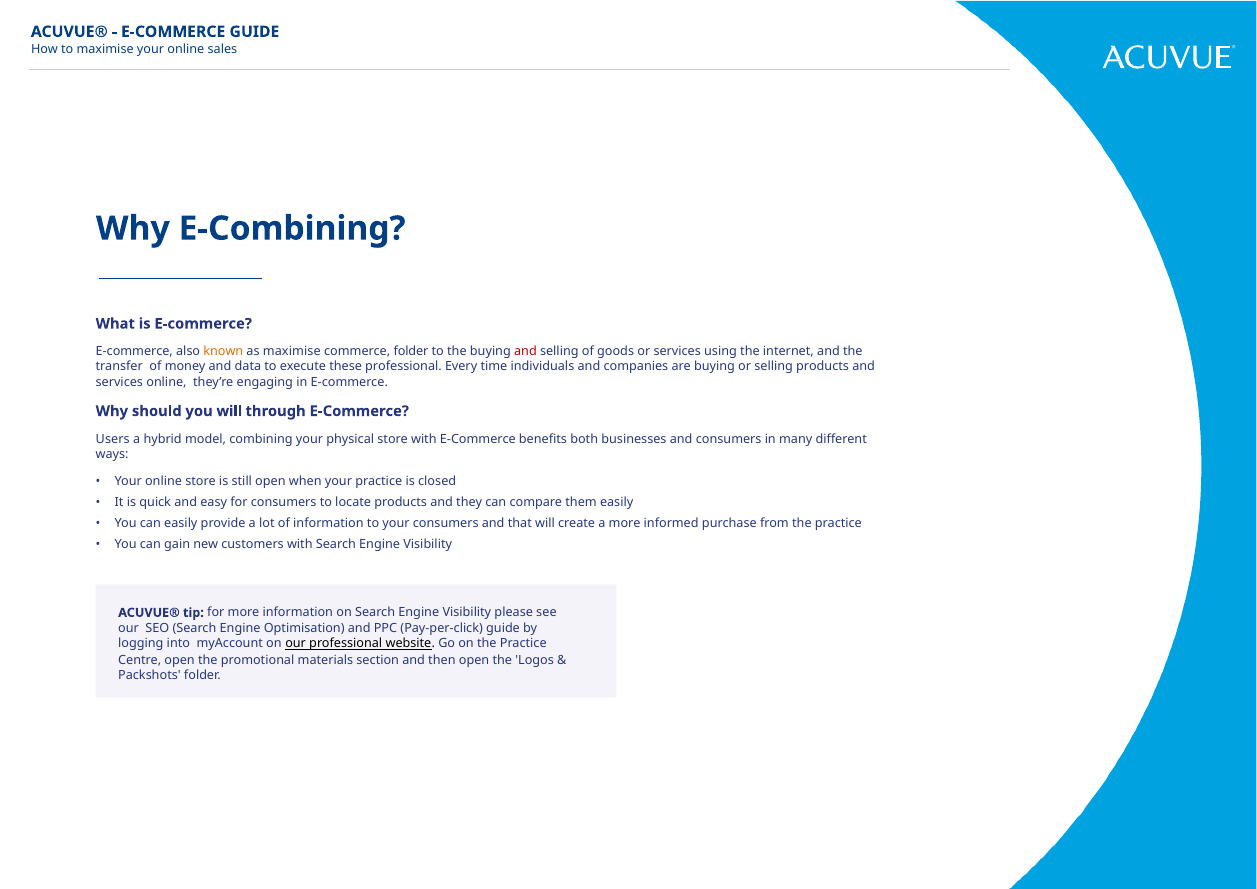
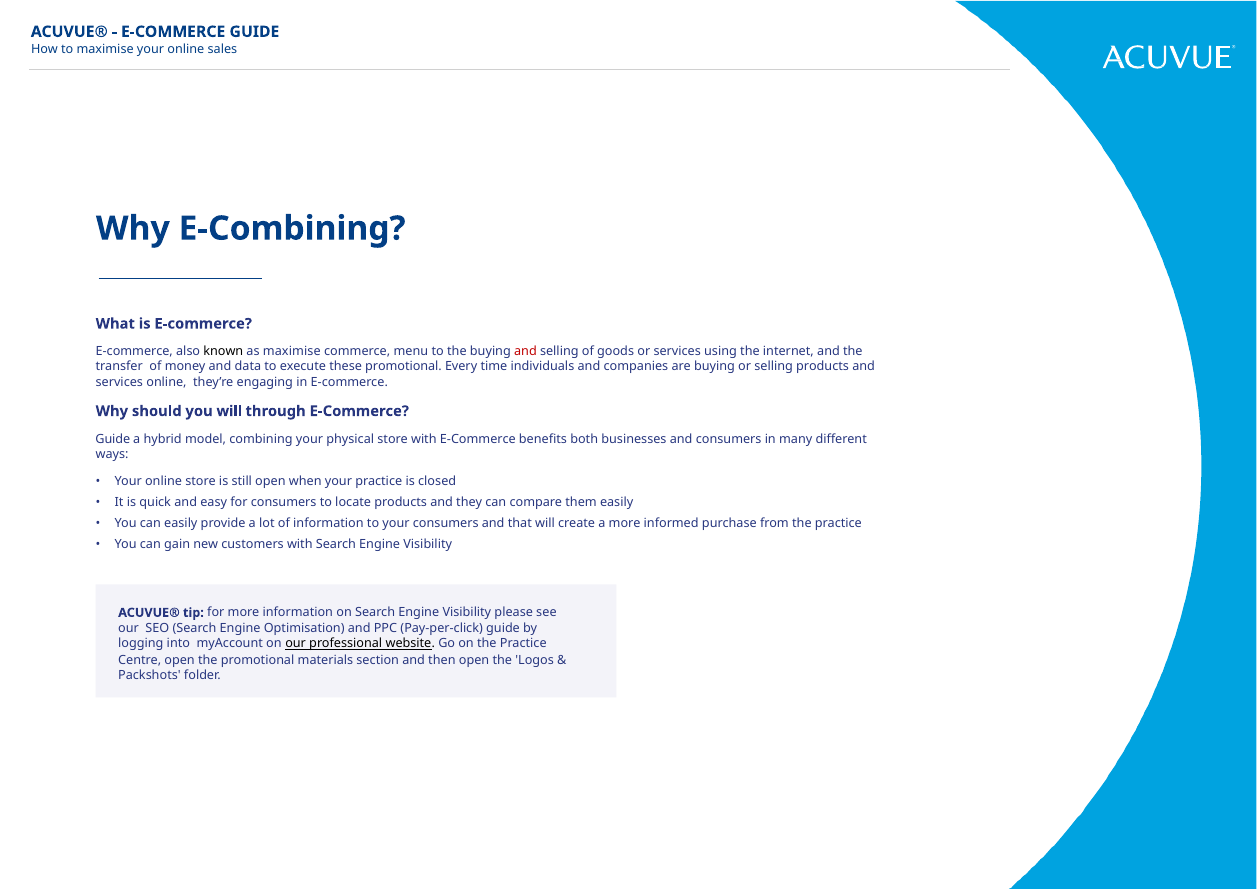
known colour: orange -> black
commerce folder: folder -> menu
these professional: professional -> promotional
Users at (113, 439): Users -> Guide
